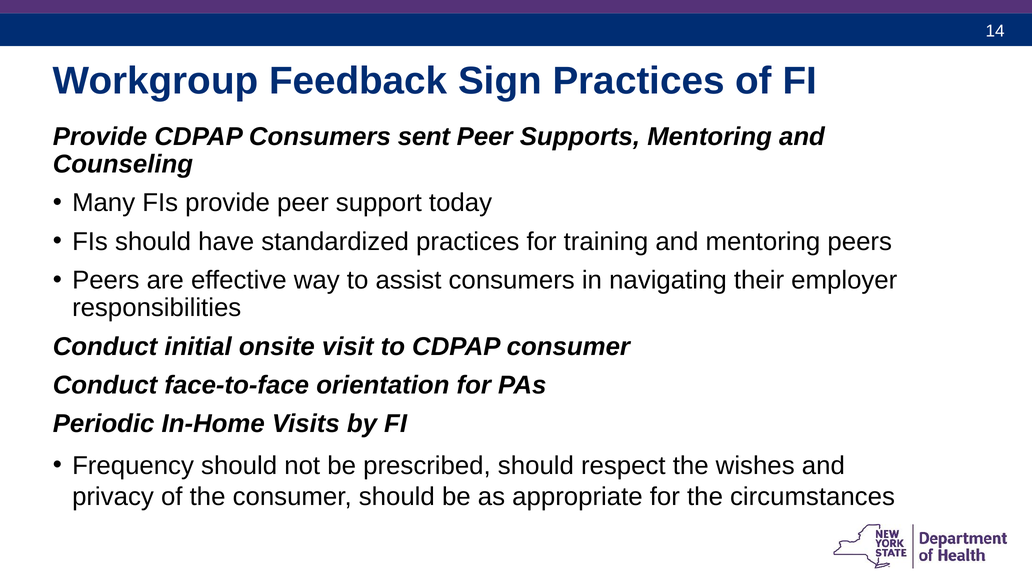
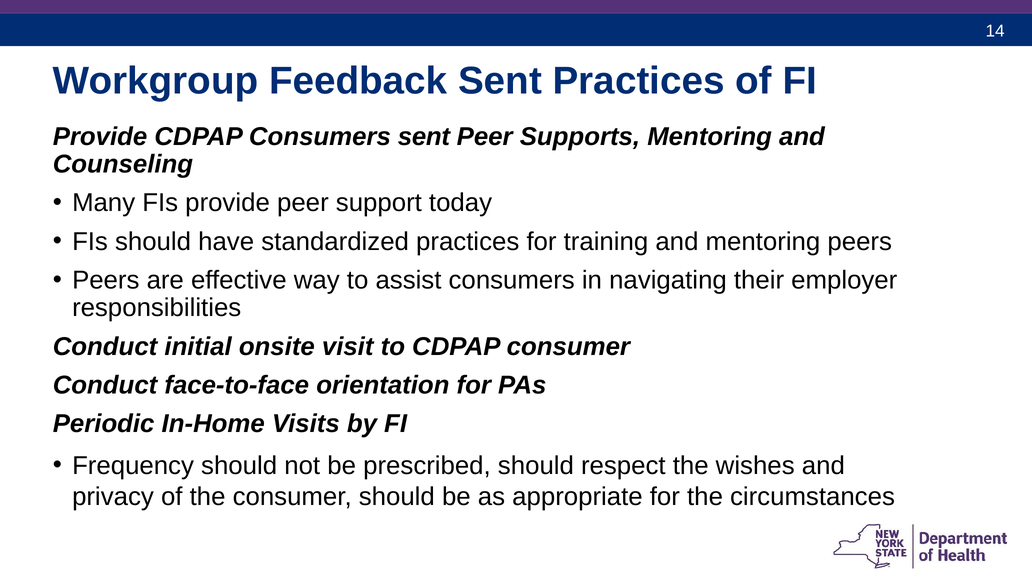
Feedback Sign: Sign -> Sent
